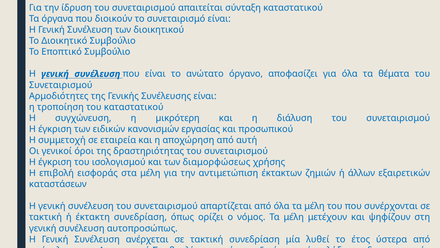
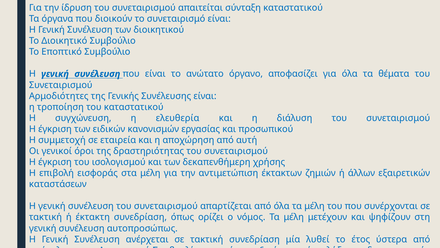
µικρότερη: µικρότερη -> ελευθερία
διαμορφώσεως: διαμορφώσεως -> δεκαπενθήμερη
